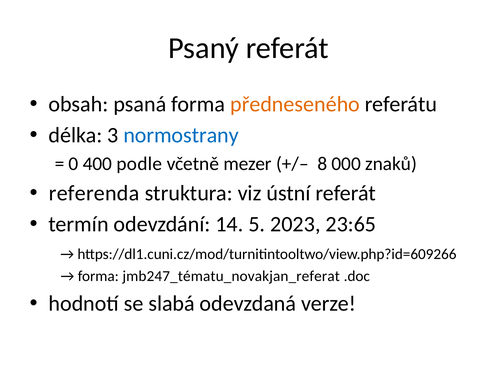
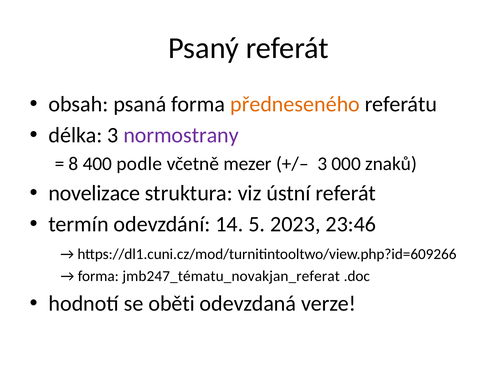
normostrany colour: blue -> purple
0: 0 -> 8
8 at (322, 164): 8 -> 3
referenda: referenda -> novelizace
23:65: 23:65 -> 23:46
slabá: slabá -> oběti
